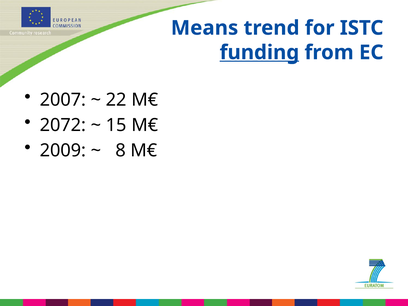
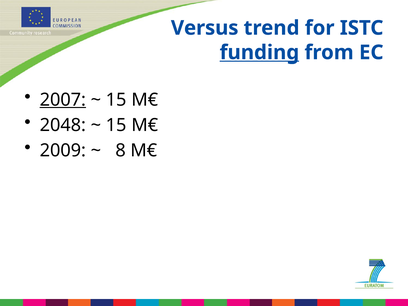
Means: Means -> Versus
2007 underline: none -> present
22 at (116, 100): 22 -> 15
2072: 2072 -> 2048
